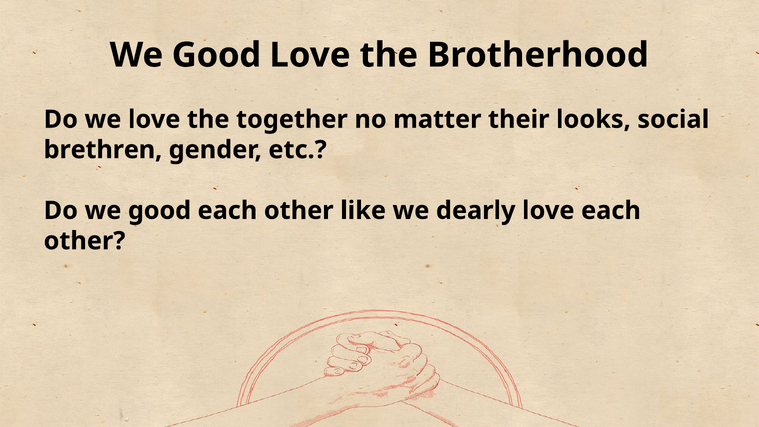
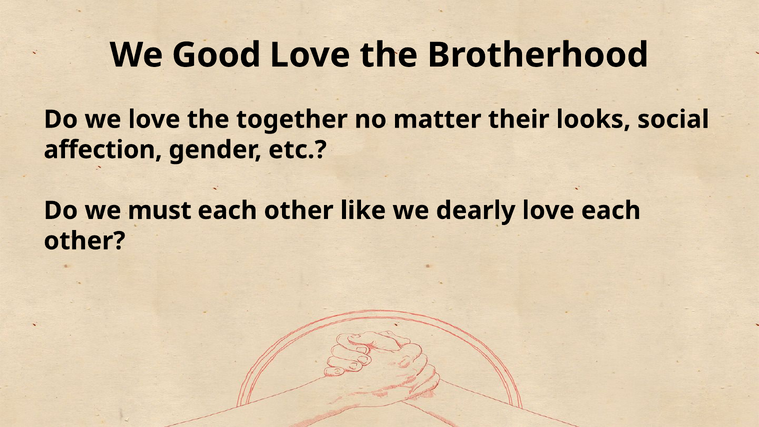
brethren: brethren -> affection
Do we good: good -> must
